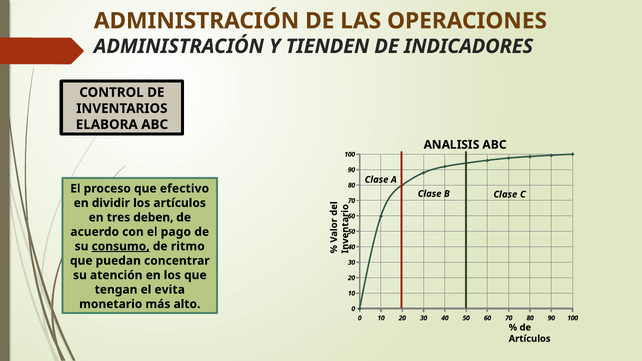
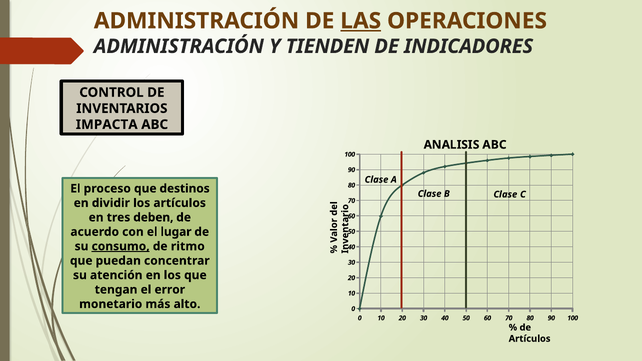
LAS underline: none -> present
ELABORA: ELABORA -> IMPACTA
efectivo: efectivo -> destinos
pago: pago -> lugar
evita: evita -> error
